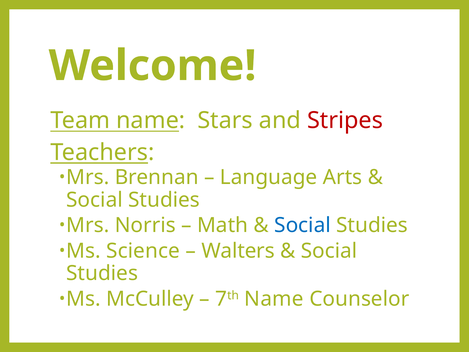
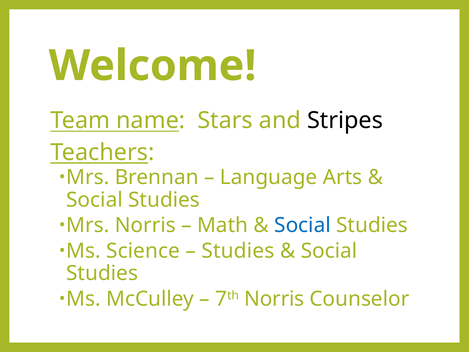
Stripes colour: red -> black
Walters at (238, 251): Walters -> Studies
7th Name: Name -> Norris
